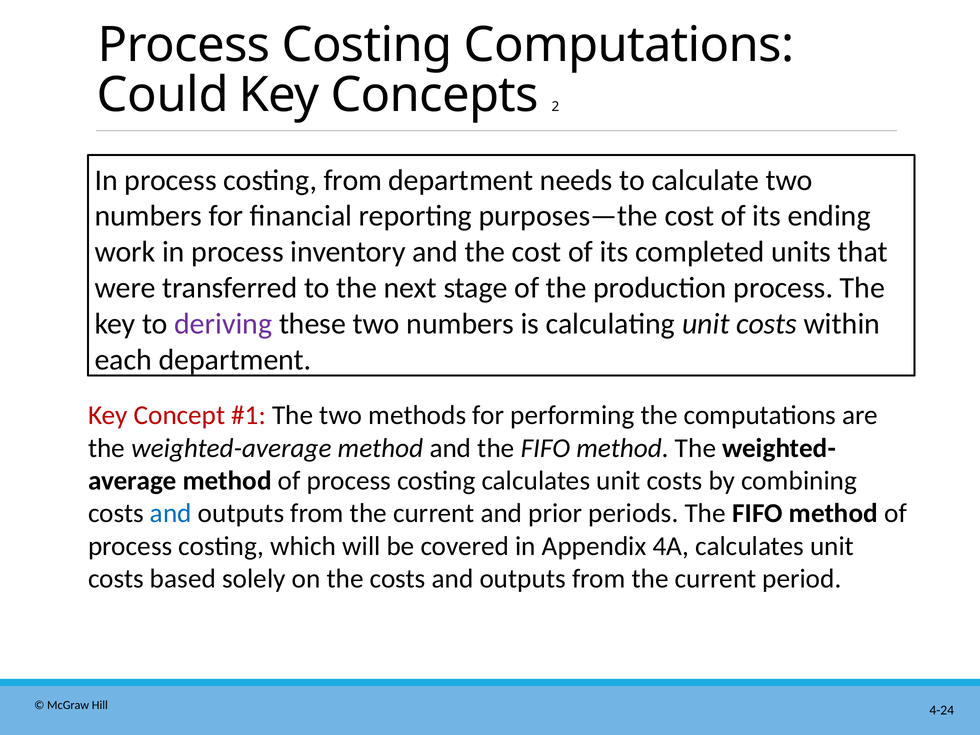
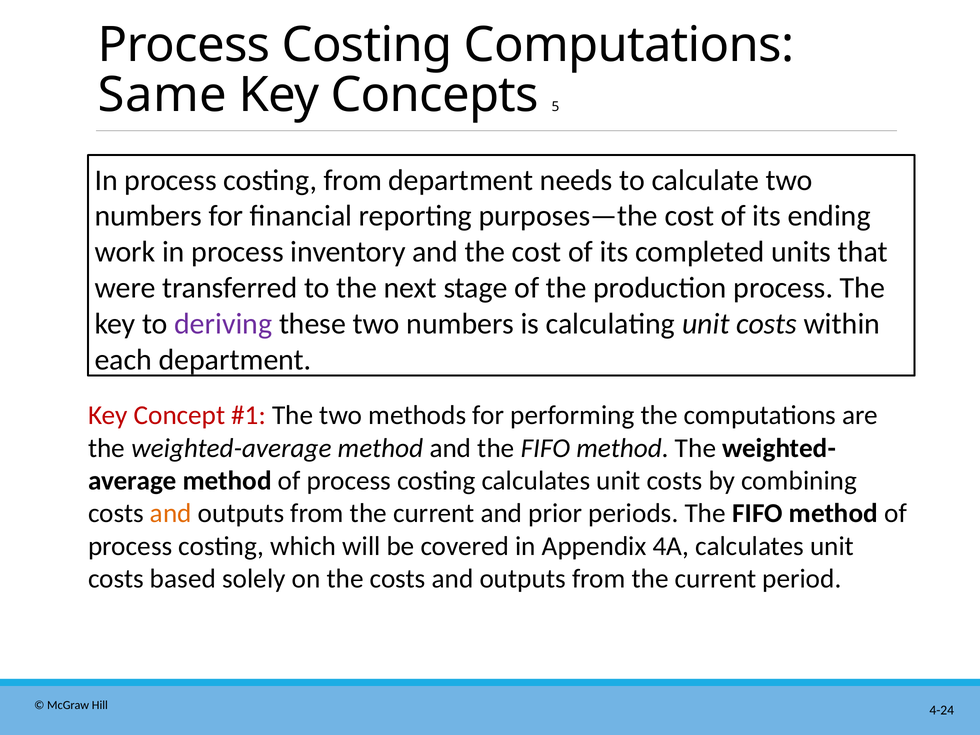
Could: Could -> Same
2: 2 -> 5
and at (171, 513) colour: blue -> orange
